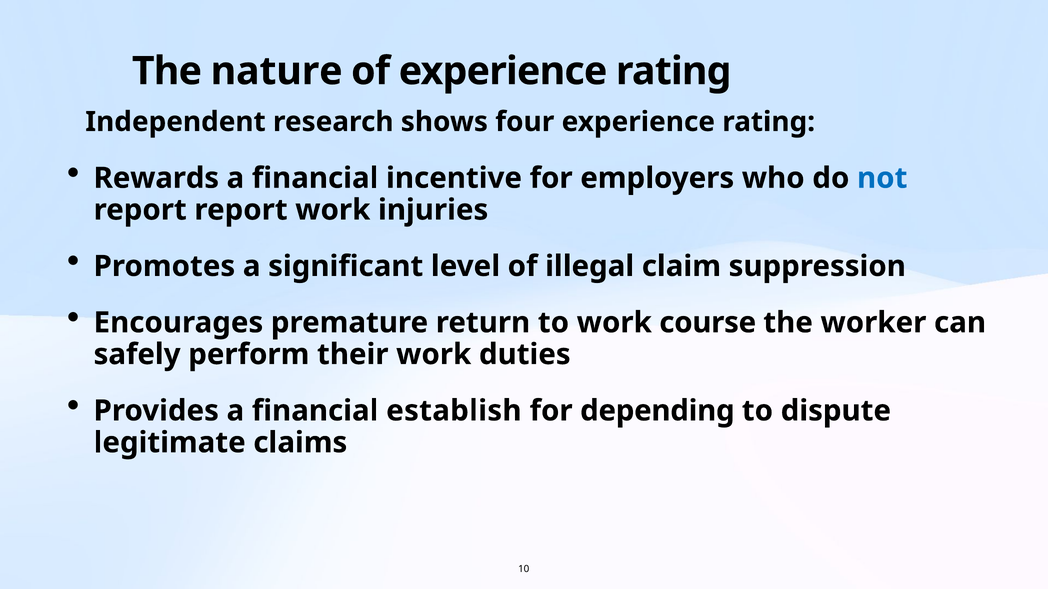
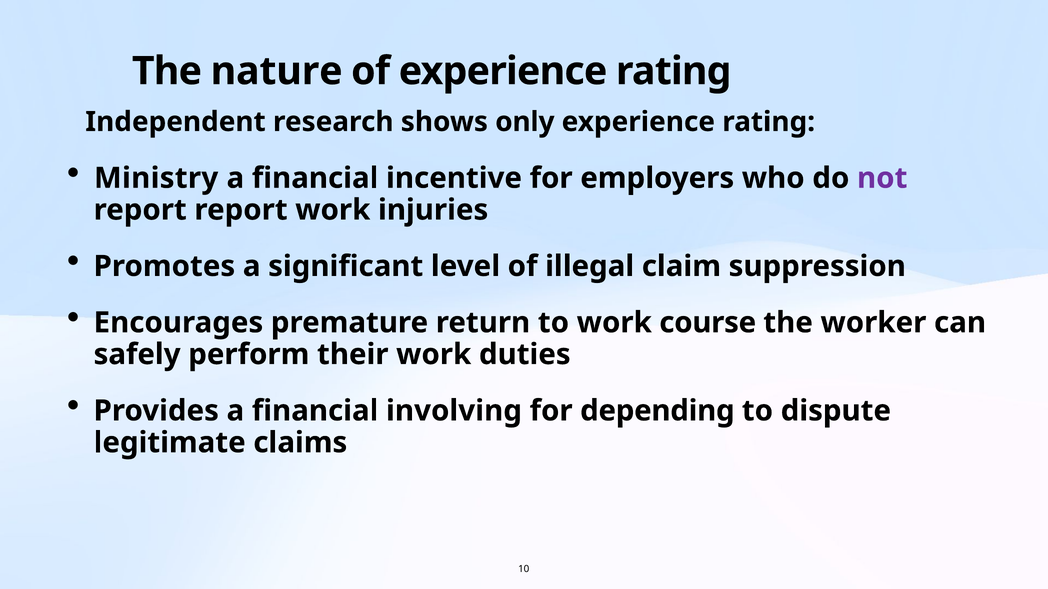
four: four -> only
Rewards: Rewards -> Ministry
not colour: blue -> purple
establish: establish -> involving
